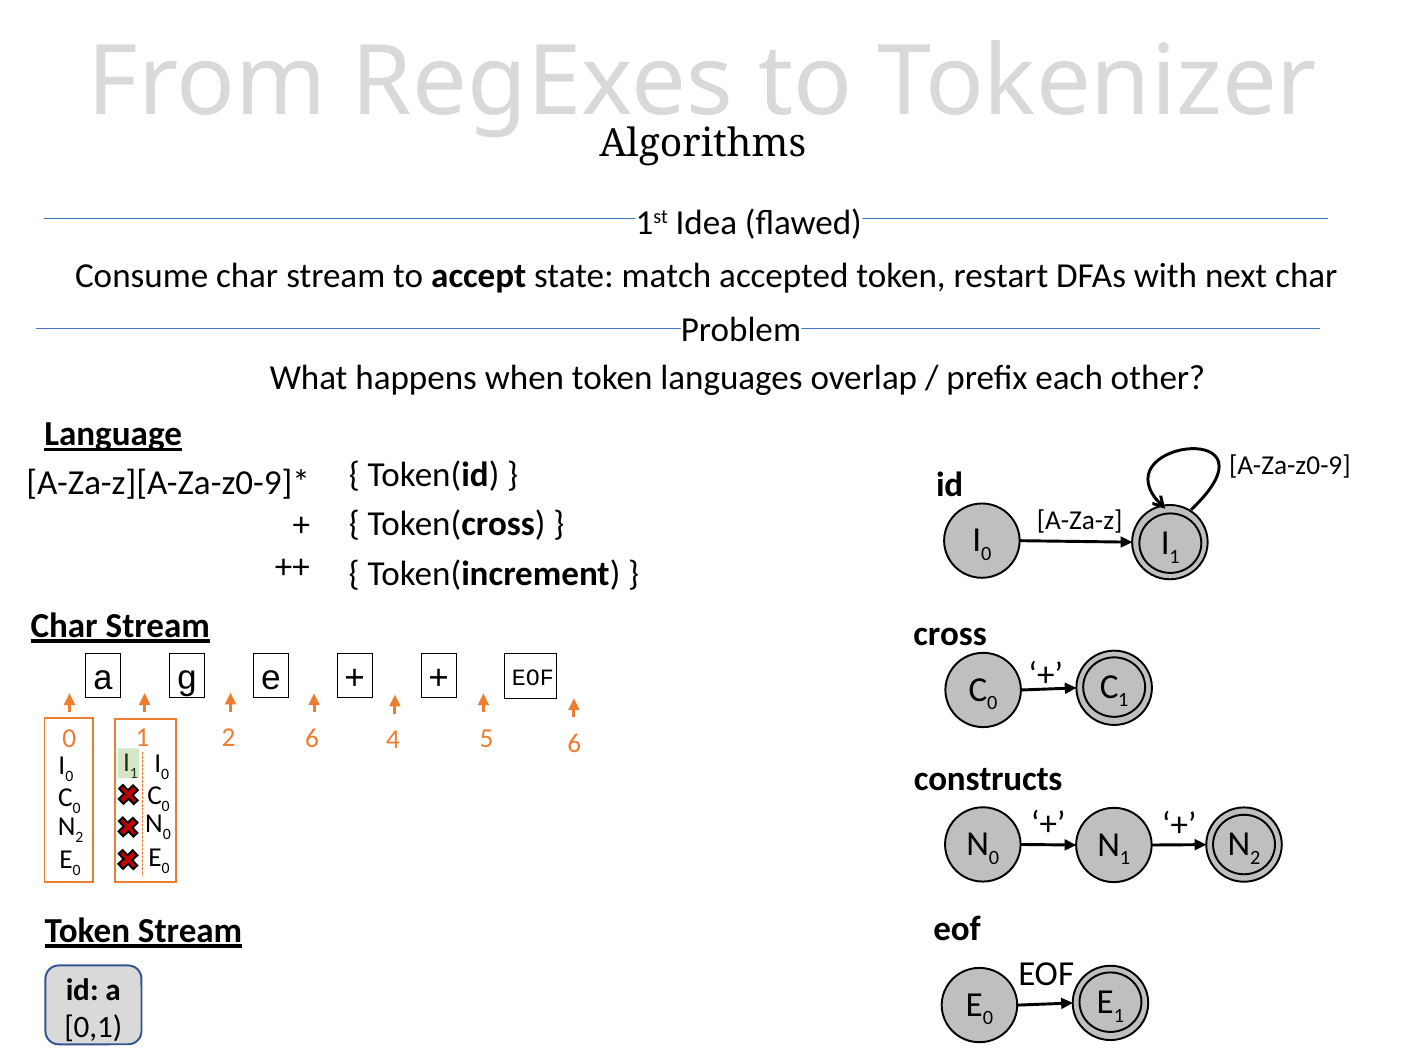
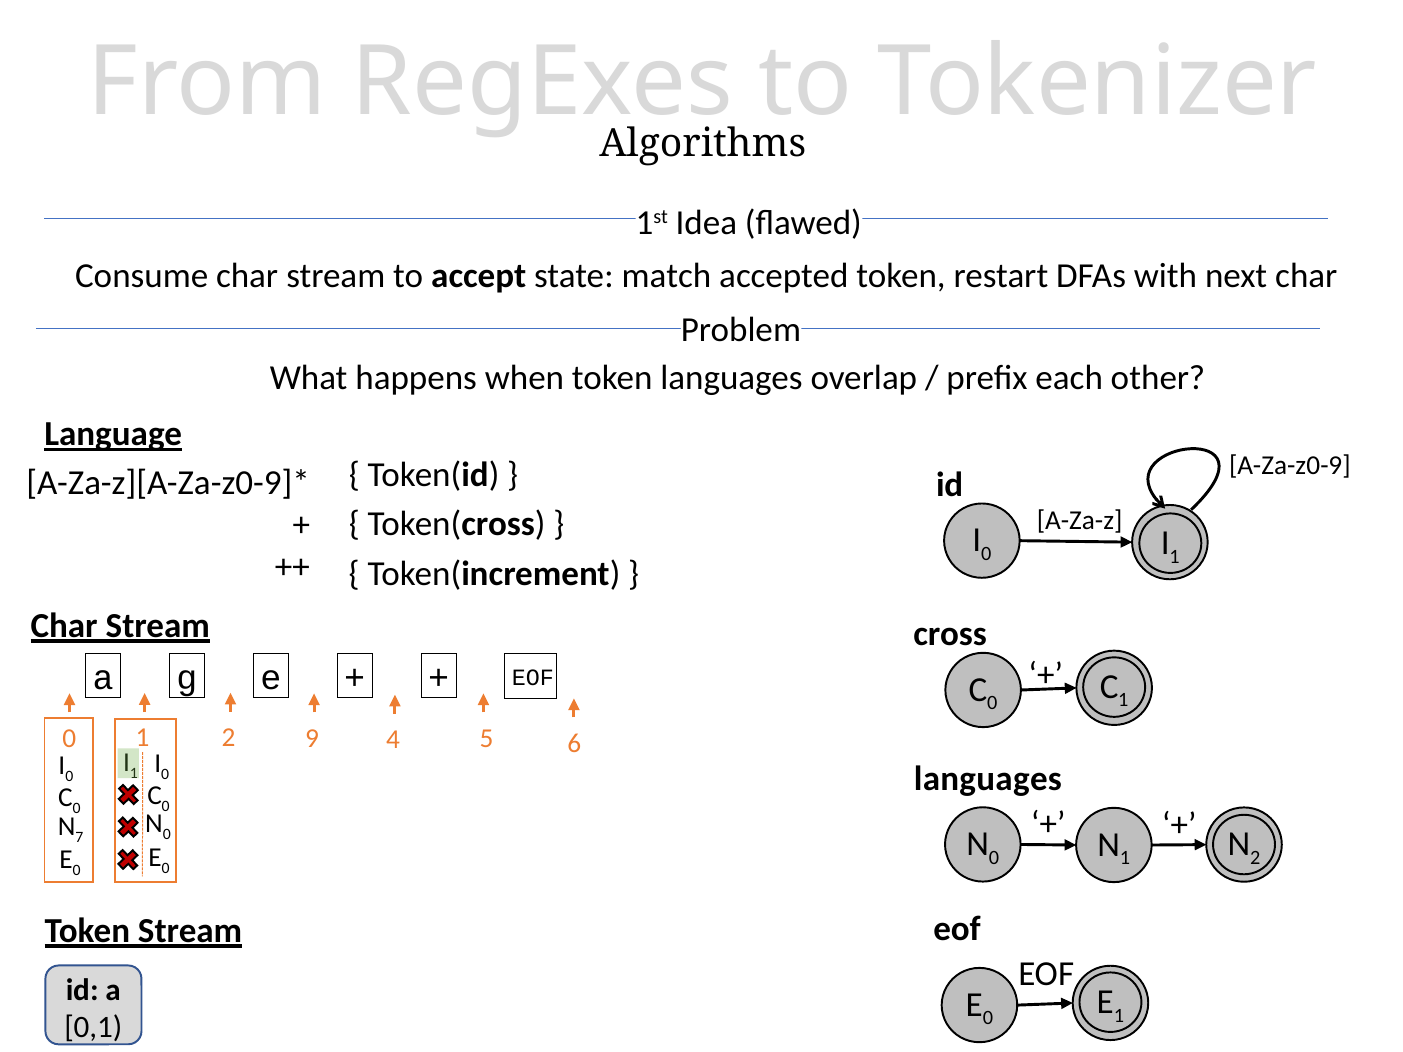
0 6: 6 -> 9
constructs at (988, 779): constructs -> languages
2 at (79, 837): 2 -> 7
